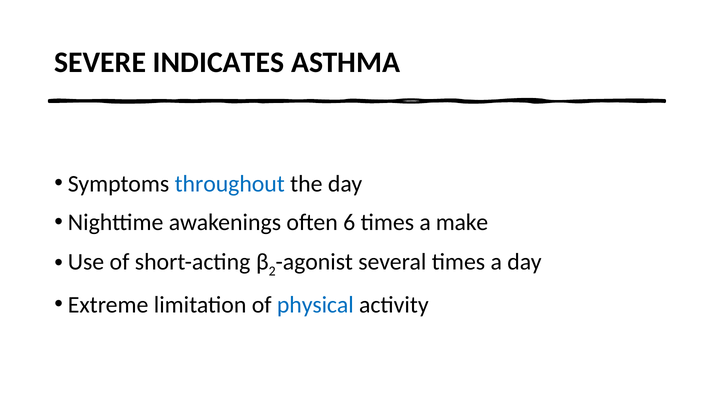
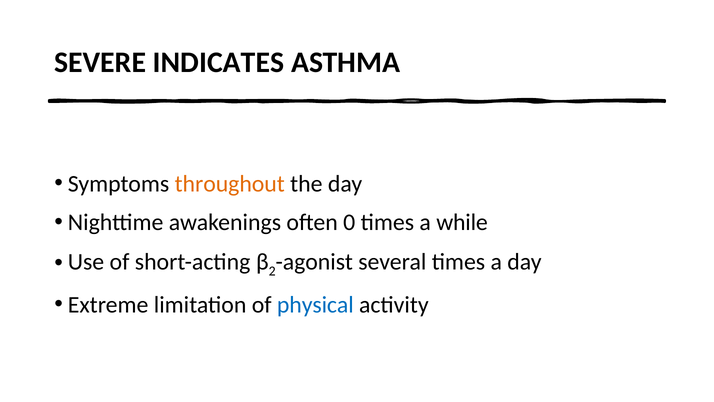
throughout colour: blue -> orange
6: 6 -> 0
make: make -> while
